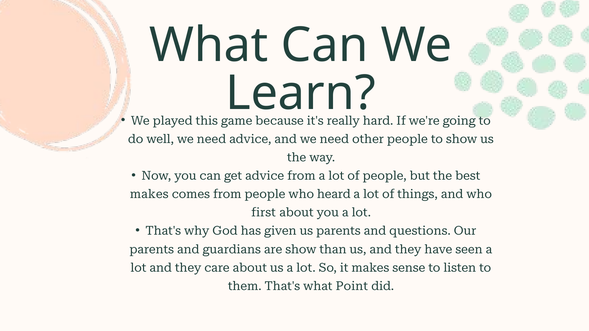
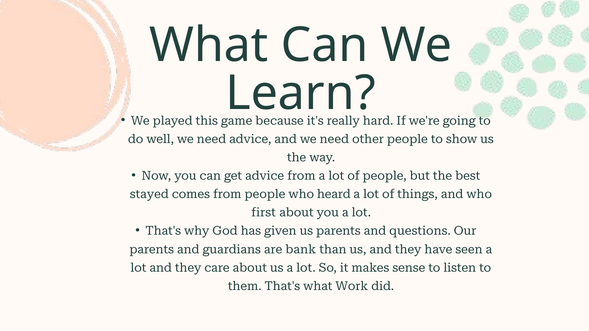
makes at (149, 194): makes -> stayed
are show: show -> bank
Point: Point -> Work
